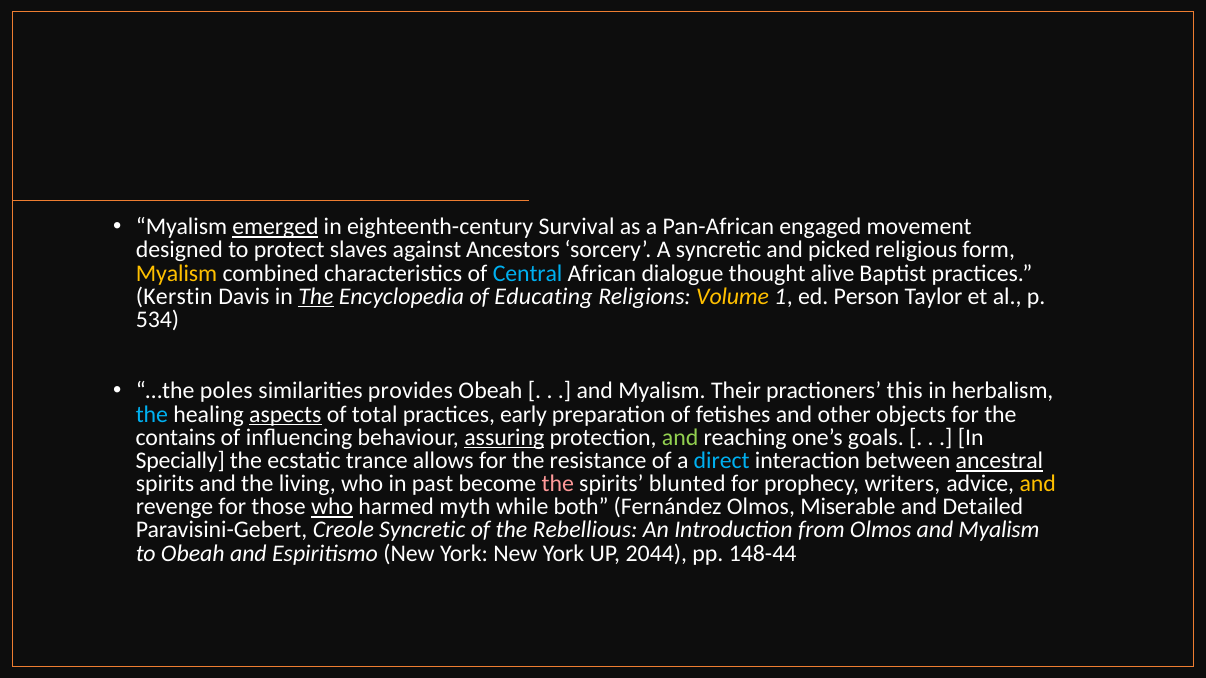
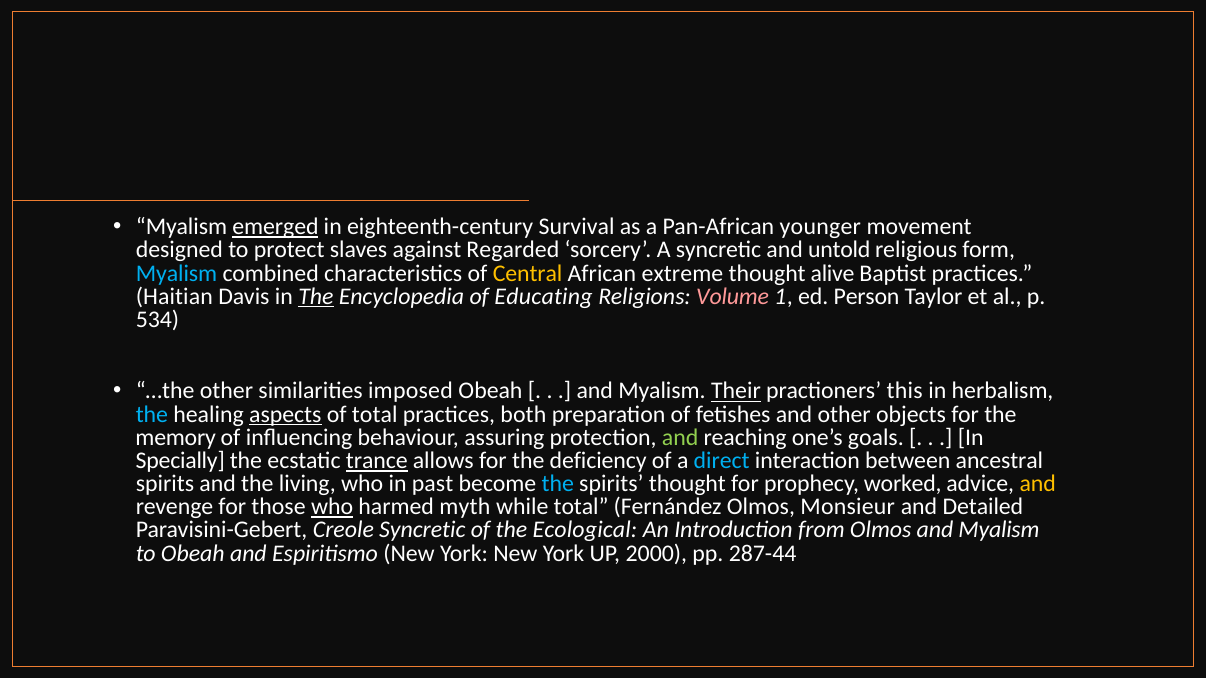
engaged: engaged -> younger
Ancestors: Ancestors -> Regarded
picked: picked -> untold
Myalism at (177, 273) colour: yellow -> light blue
Central colour: light blue -> yellow
dialogue: dialogue -> extreme
Kerstin: Kerstin -> Haitian
Volume colour: yellow -> pink
…the poles: poles -> other
provides: provides -> imposed
Their underline: none -> present
early: early -> both
contains: contains -> memory
assuring underline: present -> none
trance underline: none -> present
resistance: resistance -> deficiency
ancestral underline: present -> none
the at (558, 484) colour: pink -> light blue
spirits blunted: blunted -> thought
writers: writers -> worked
while both: both -> total
Miserable: Miserable -> Monsieur
Rebellious: Rebellious -> Ecological
2044: 2044 -> 2000
148-44: 148-44 -> 287-44
